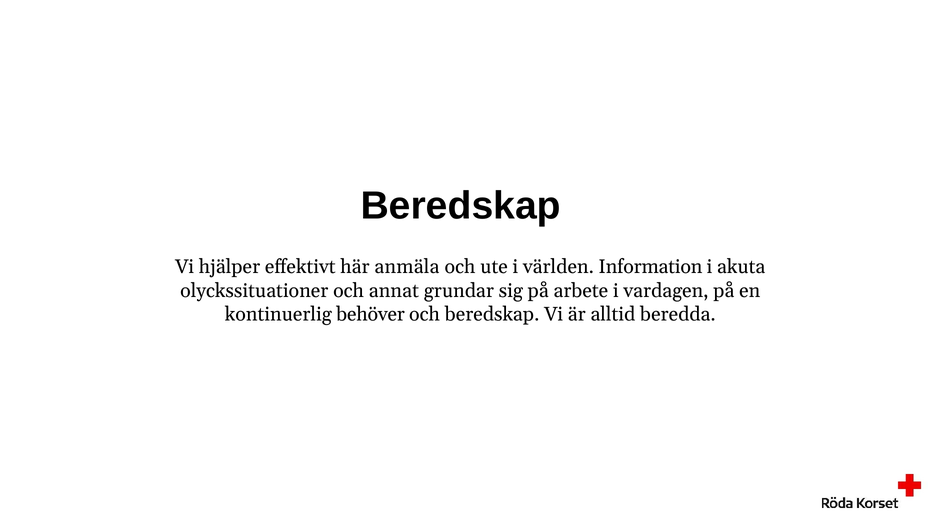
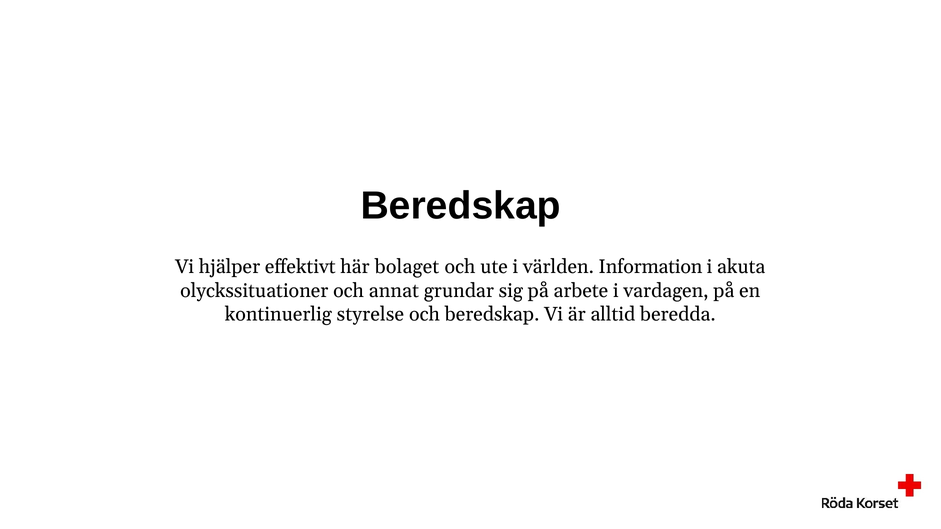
anmäla: anmäla -> bolaget
behöver: behöver -> styrelse
